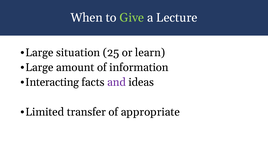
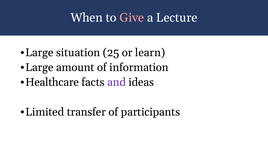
Give colour: light green -> pink
Interacting: Interacting -> Healthcare
appropriate: appropriate -> participants
